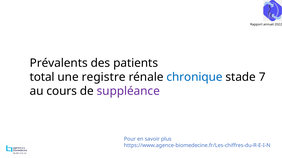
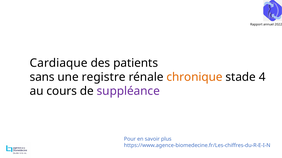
Prévalents: Prévalents -> Cardiaque
total: total -> sans
chronique colour: blue -> orange
7: 7 -> 4
